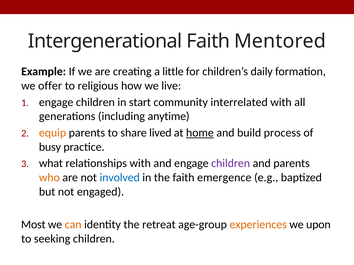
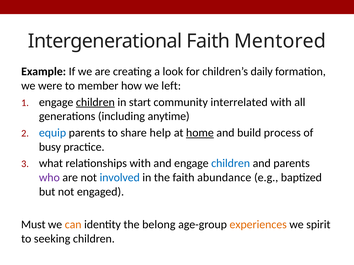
little: little -> look
offer: offer -> were
religious: religious -> member
live: live -> left
children at (95, 102) underline: none -> present
equip colour: orange -> blue
lived: lived -> help
children at (231, 164) colour: purple -> blue
who colour: orange -> purple
emergence: emergence -> abundance
Most: Most -> Must
retreat: retreat -> belong
upon: upon -> spirit
